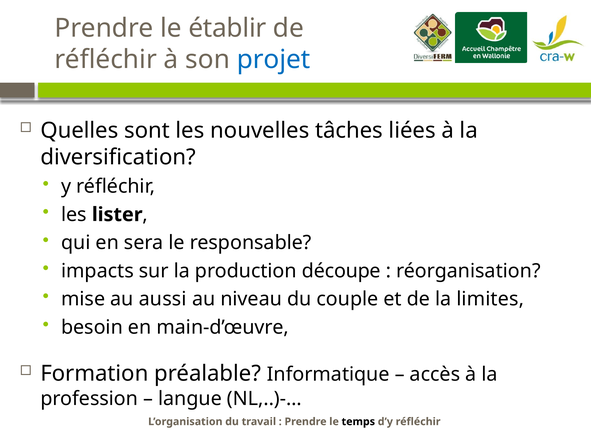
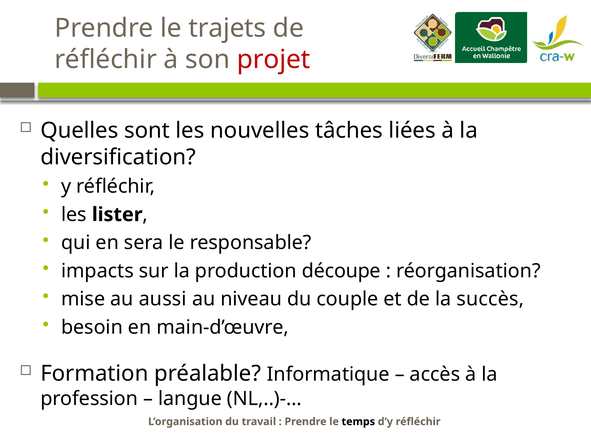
établir: établir -> trajets
projet colour: blue -> red
limites: limites -> succès
